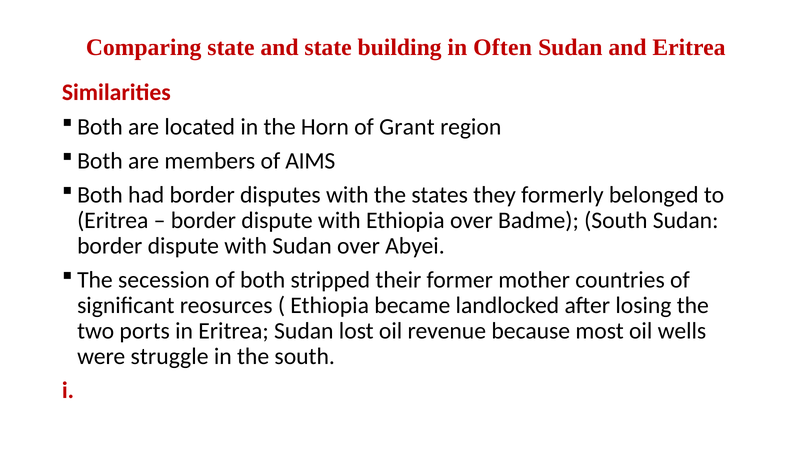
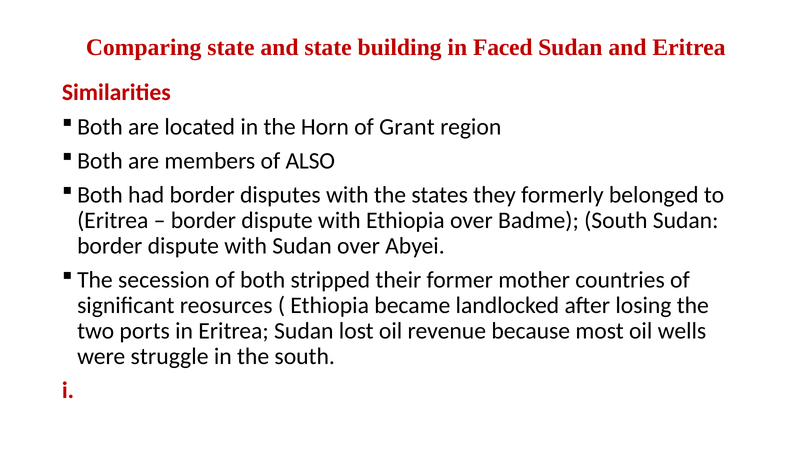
Often: Often -> Faced
AIMS: AIMS -> ALSO
